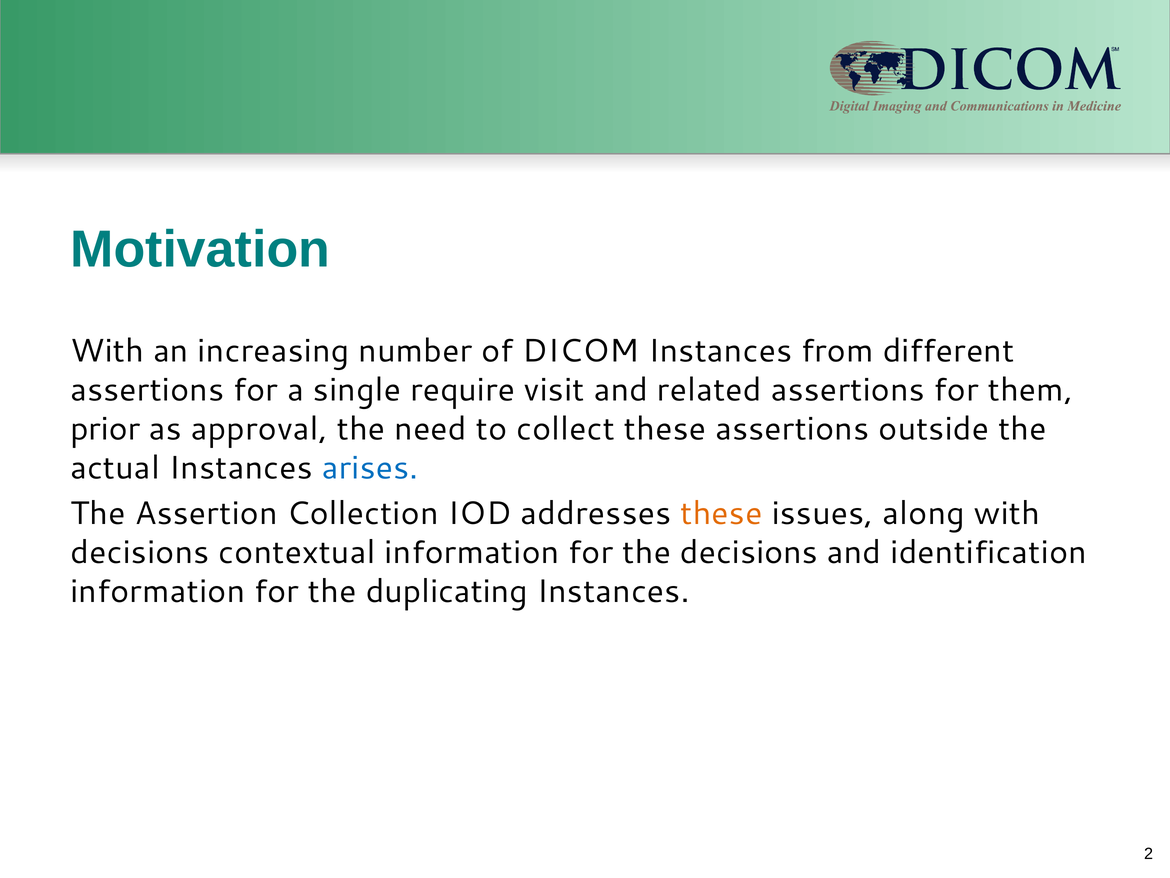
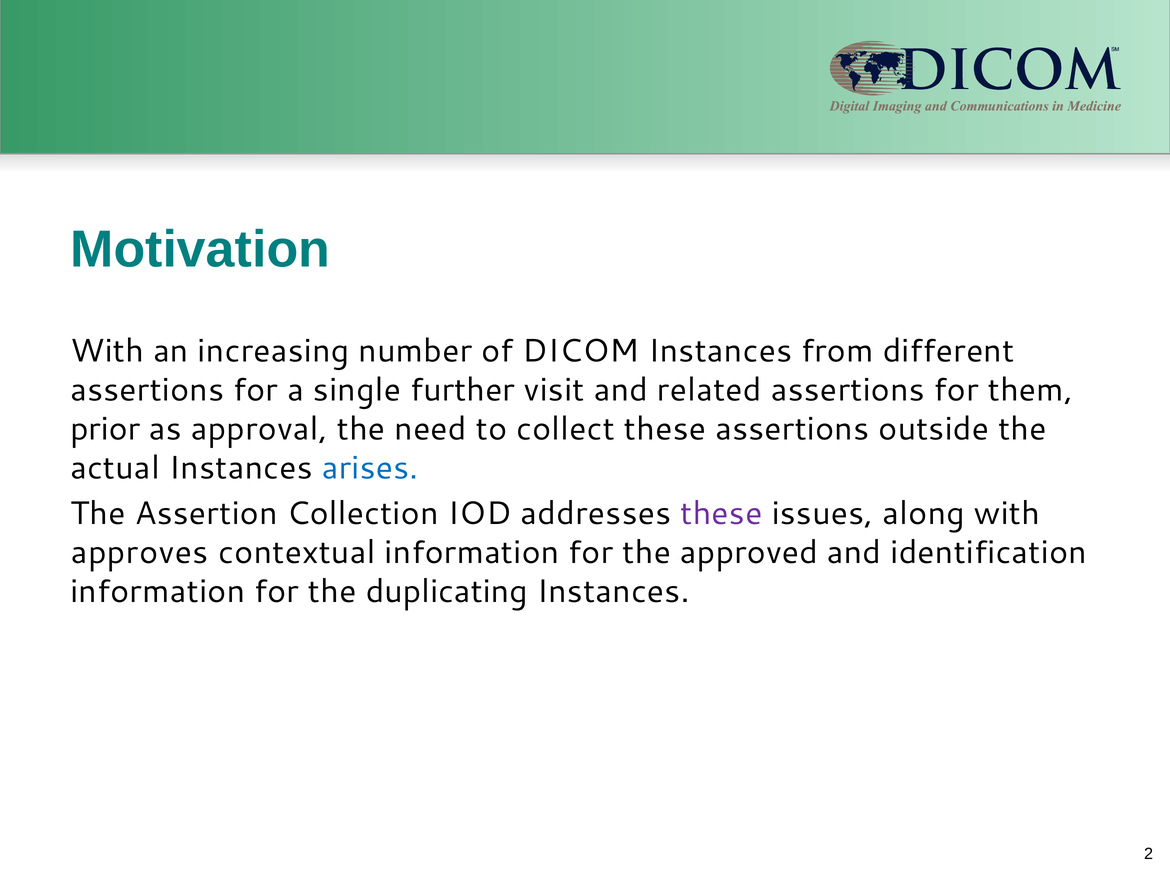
require: require -> further
these at (721, 513) colour: orange -> purple
decisions at (140, 552): decisions -> approves
the decisions: decisions -> approved
